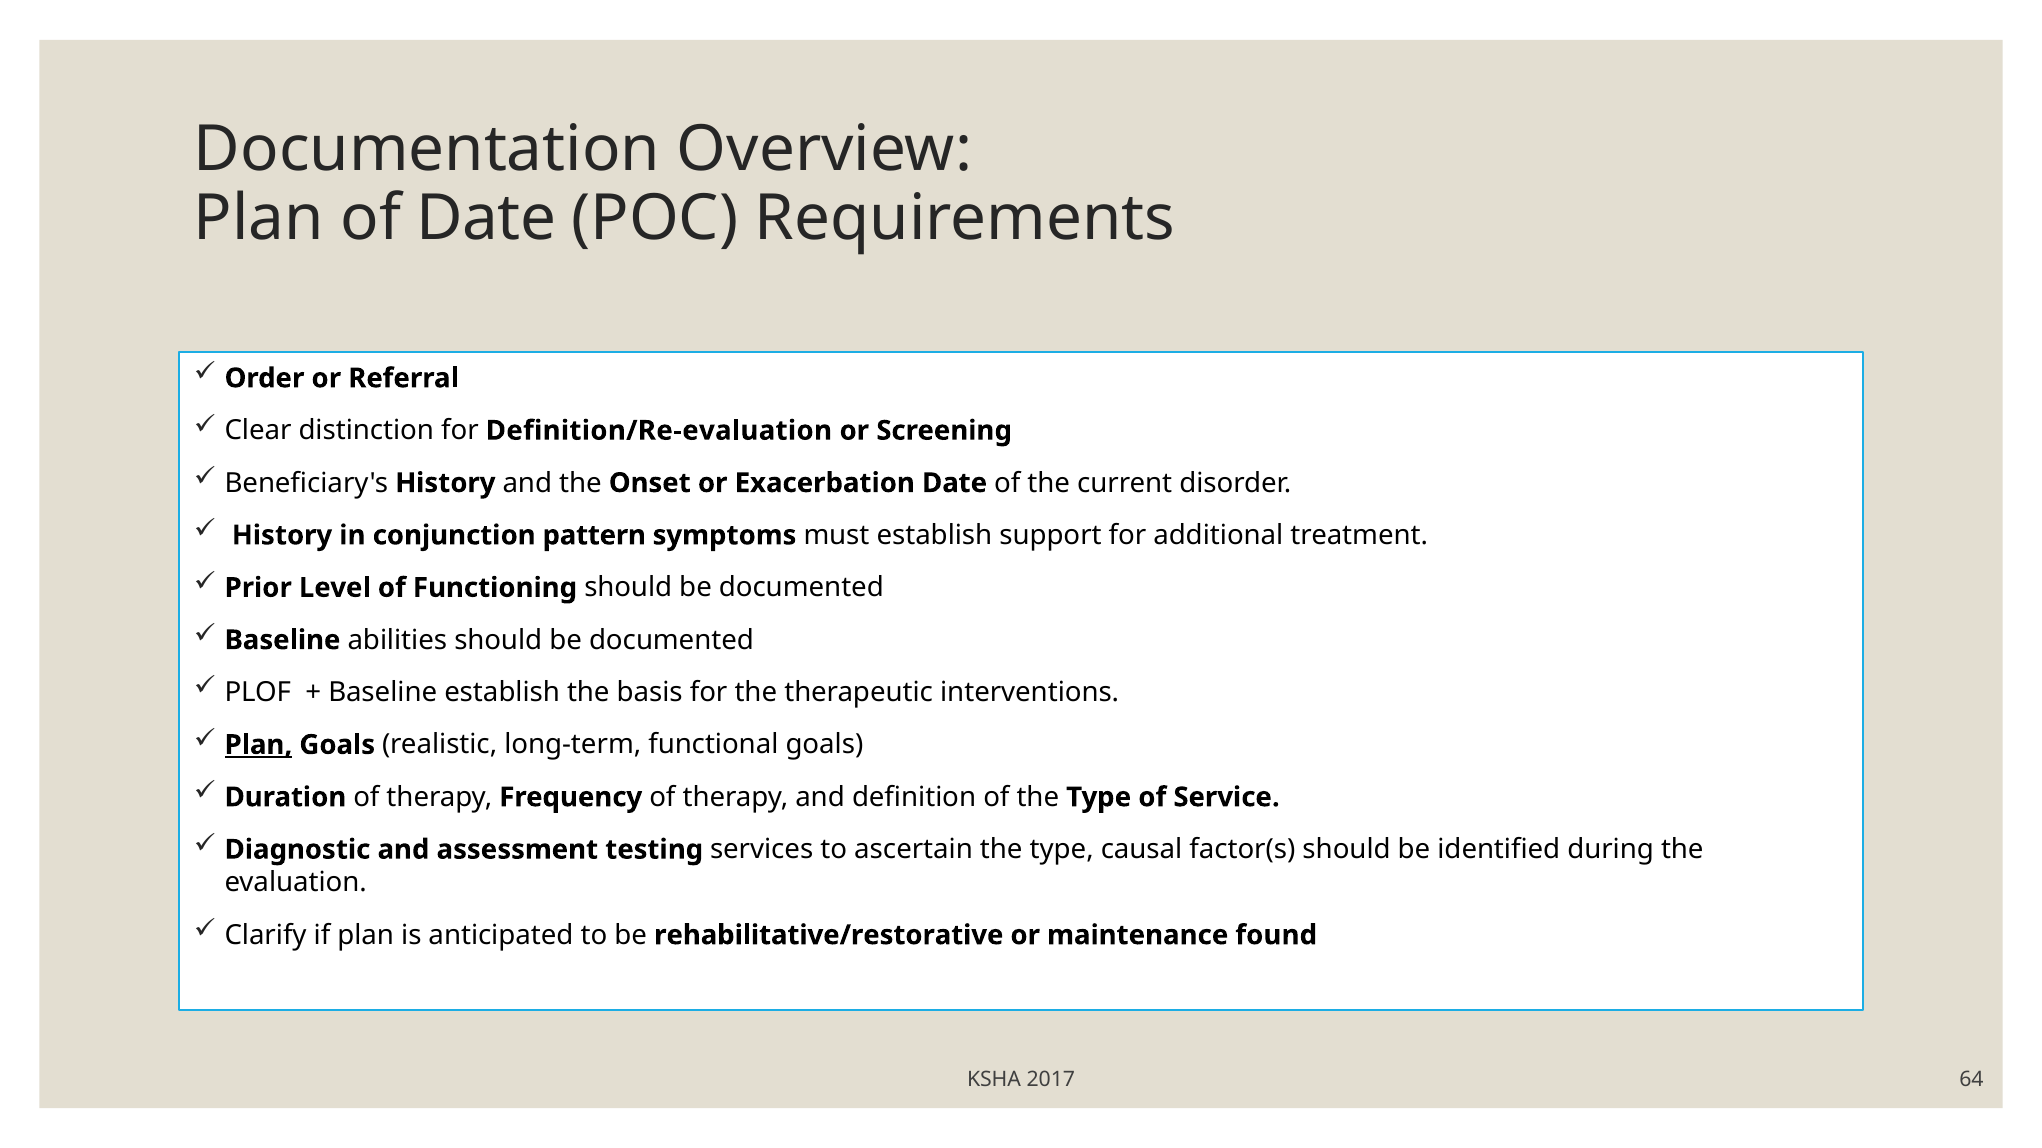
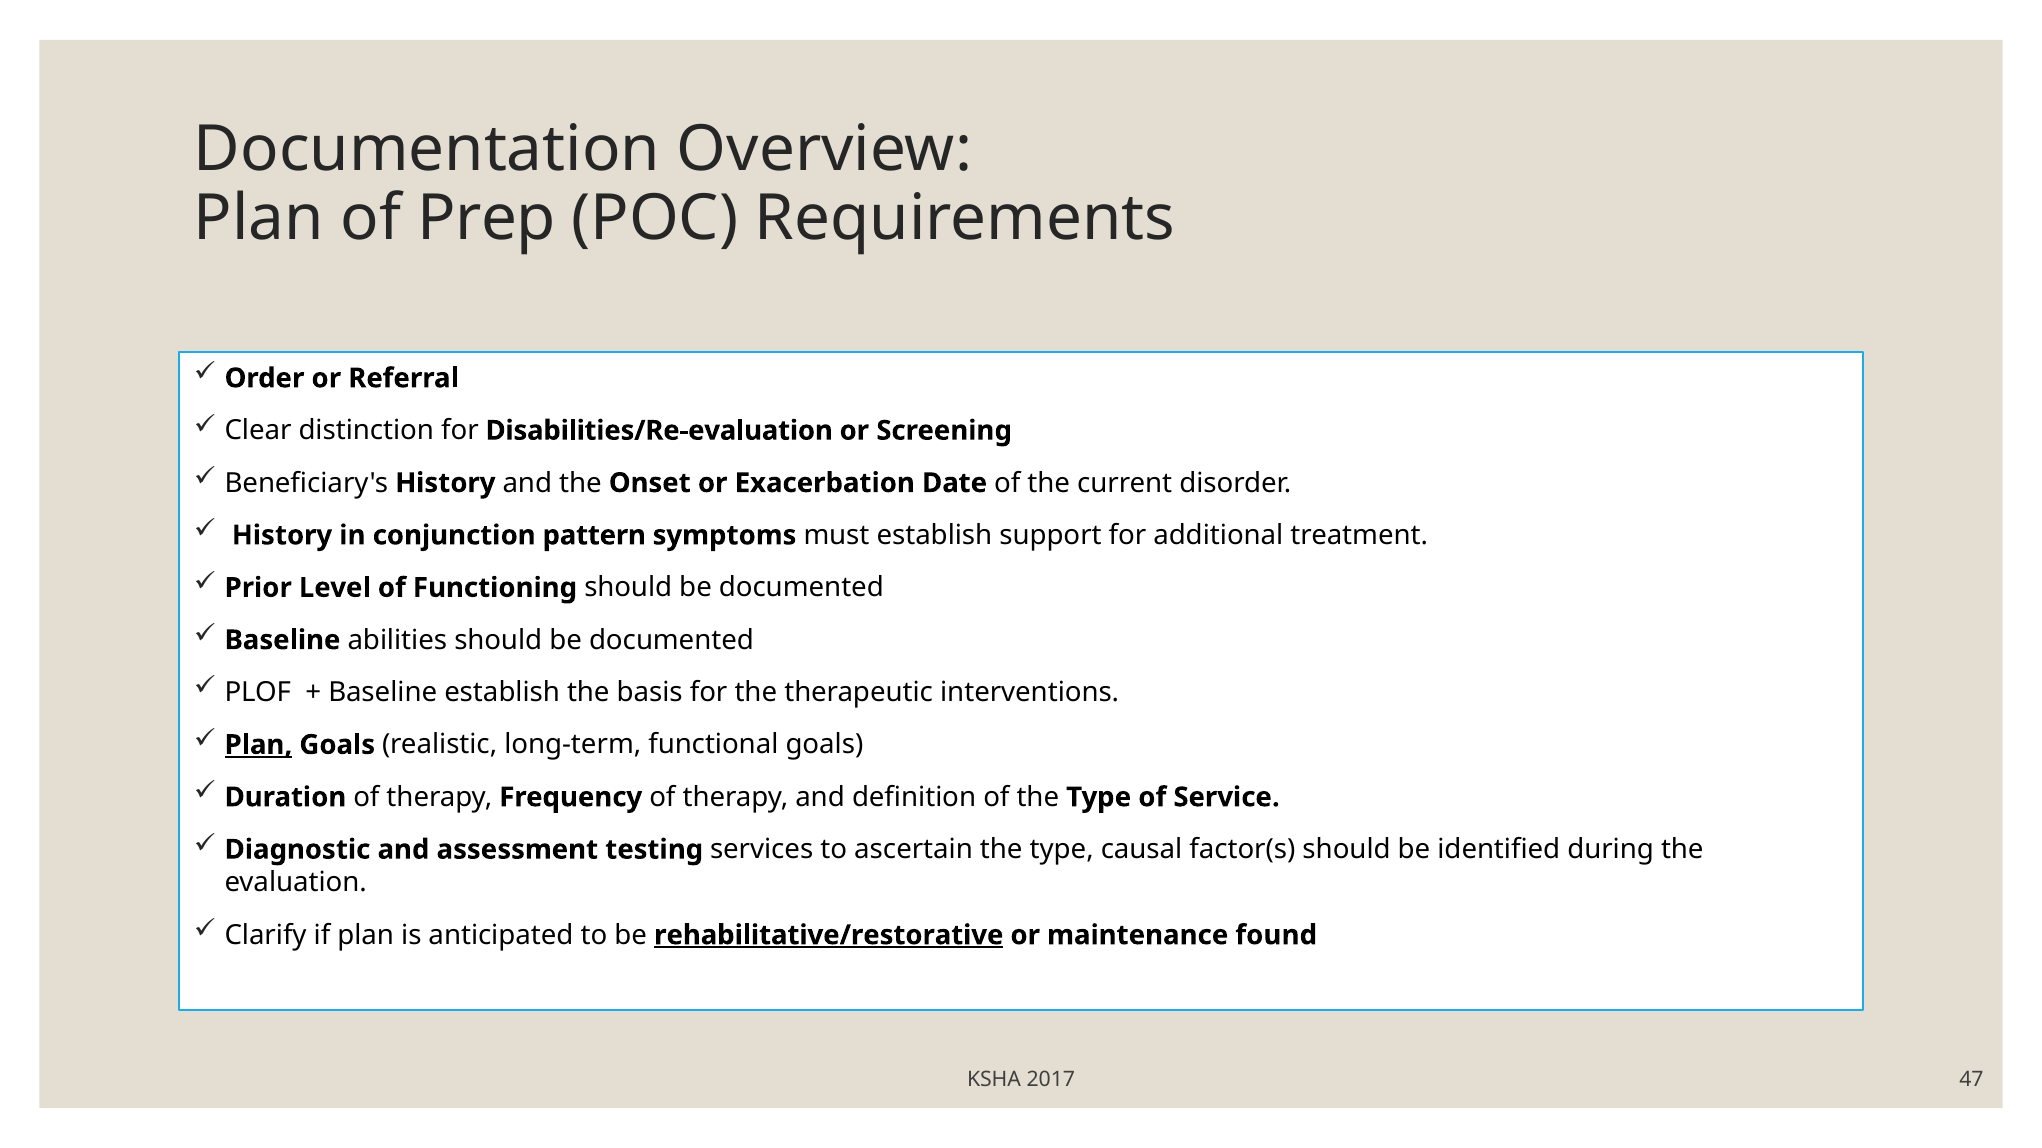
of Date: Date -> Prep
Definition/Re-evaluation: Definition/Re-evaluation -> Disabilities/Re-evaluation
rehabilitative/restorative underline: none -> present
64: 64 -> 47
